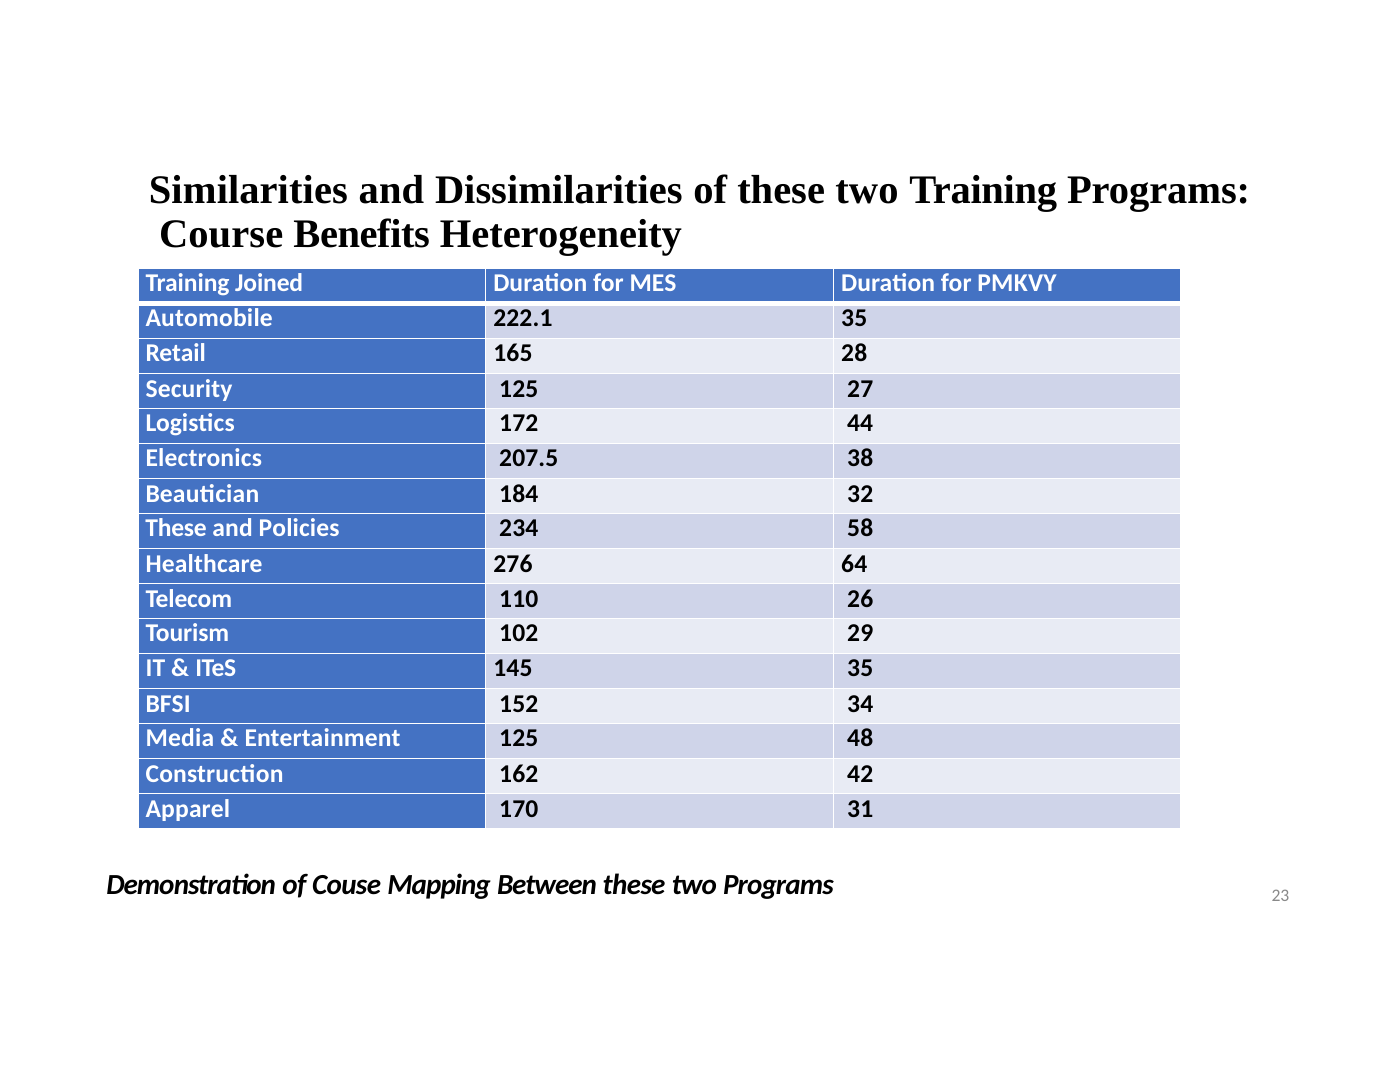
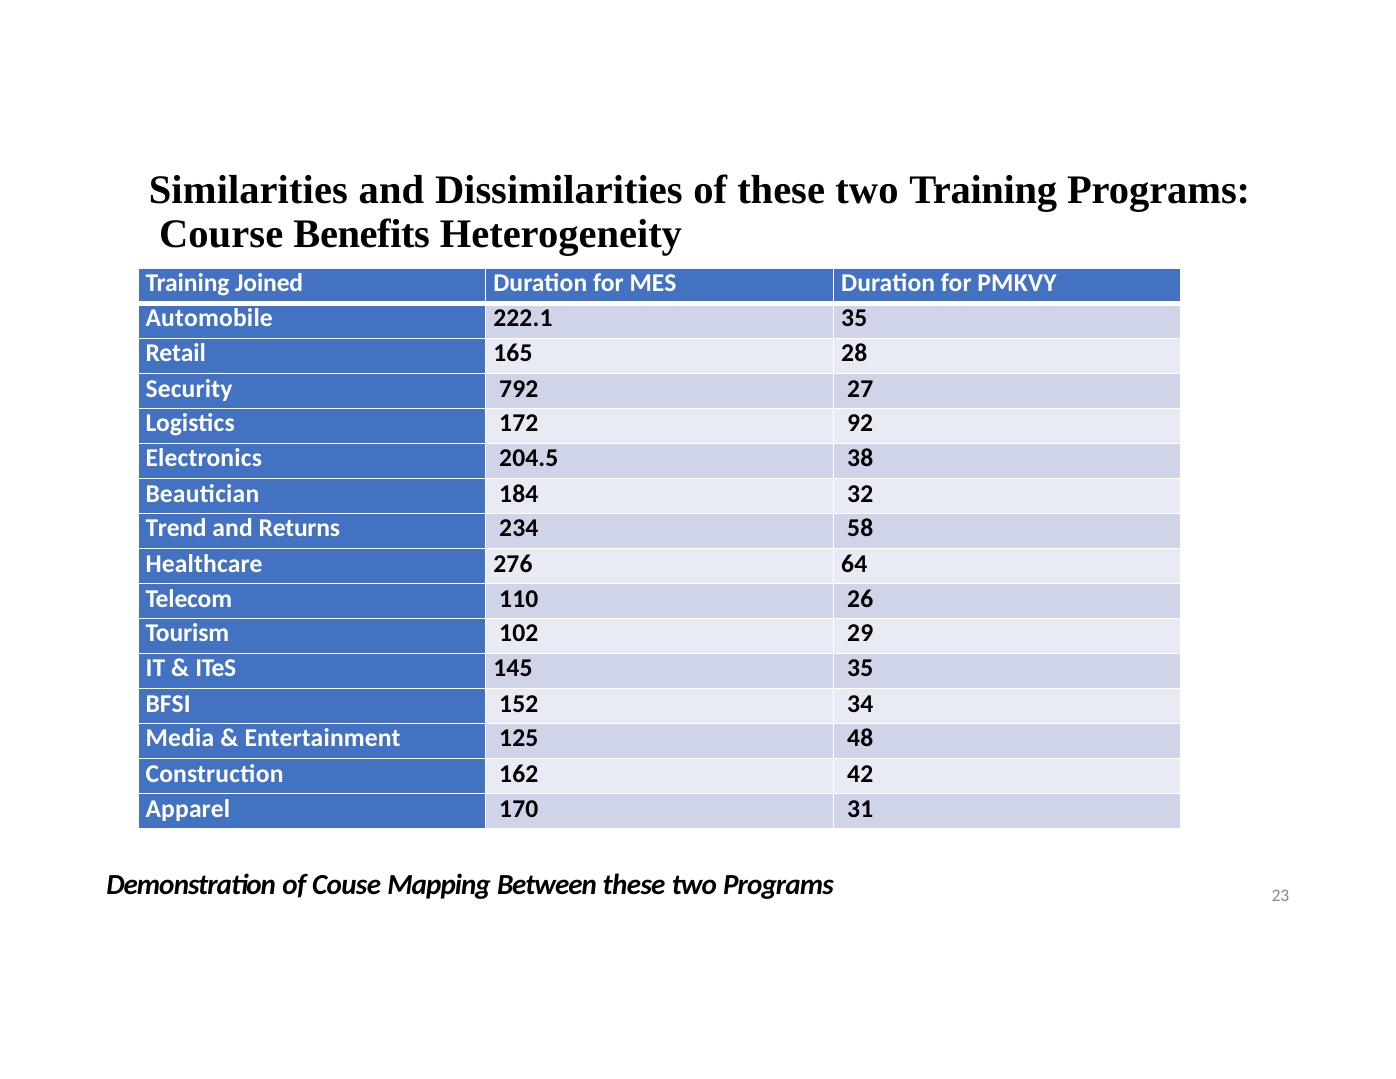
Security 125: 125 -> 792
44: 44 -> 92
207.5: 207.5 -> 204.5
These at (176, 528): These -> Trend
Policies: Policies -> Returns
